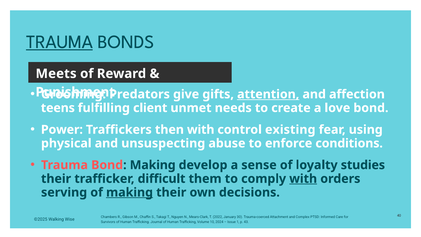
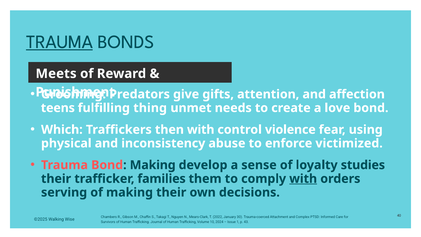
attention underline: present -> none
client: client -> thing
Power: Power -> Which
existing: existing -> violence
unsuspecting: unsuspecting -> inconsistency
conditions: conditions -> victimized
difficult: difficult -> families
making at (130, 192) underline: present -> none
